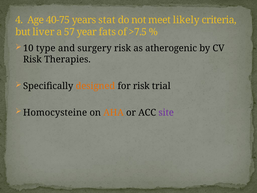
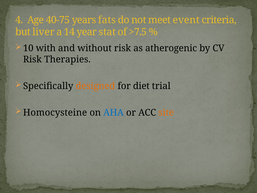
stat: stat -> fats
likely: likely -> event
57: 57 -> 14
fats: fats -> stat
type: type -> with
surgery: surgery -> without
for risk: risk -> diet
AHA colour: orange -> blue
site colour: purple -> orange
